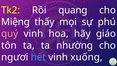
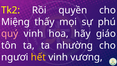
quang: quang -> quyền
hết colour: light blue -> yellow
xuống: xuống -> vương
